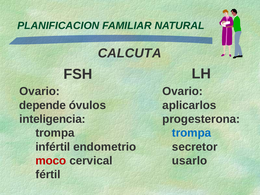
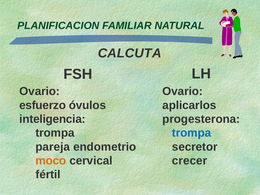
depende: depende -> esfuerzo
infértil: infértil -> pareja
moco colour: red -> orange
usarlo: usarlo -> crecer
